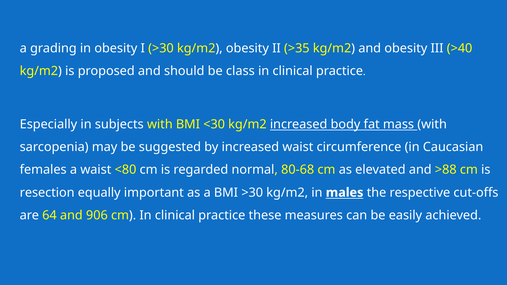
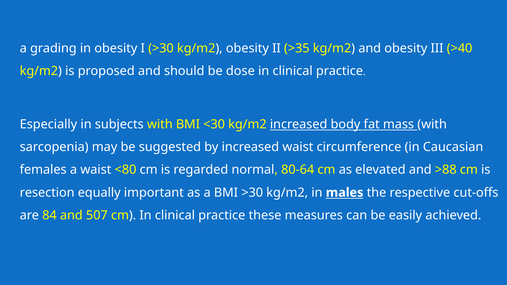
class: class -> dose
80-68: 80-68 -> 80-64
64: 64 -> 84
906: 906 -> 507
